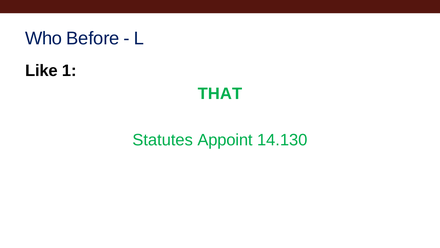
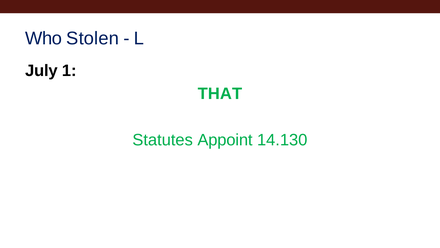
Before: Before -> Stolen
Like: Like -> July
